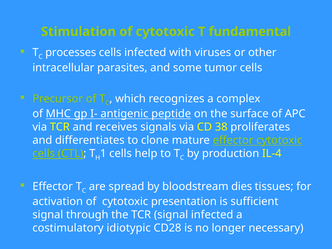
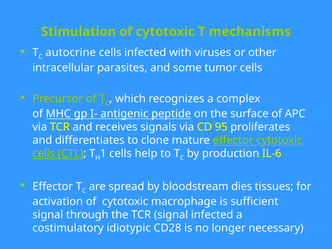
fundamental: fundamental -> mechanisms
processes: processes -> autocrine
38: 38 -> 95
IL-4: IL-4 -> IL-6
presentation: presentation -> macrophage
